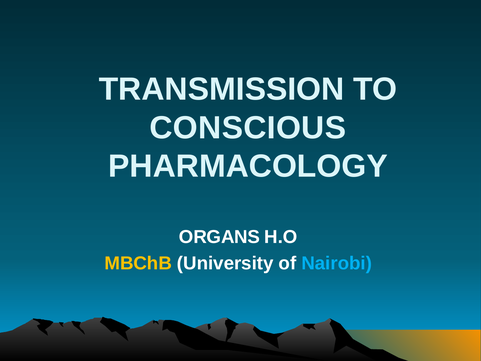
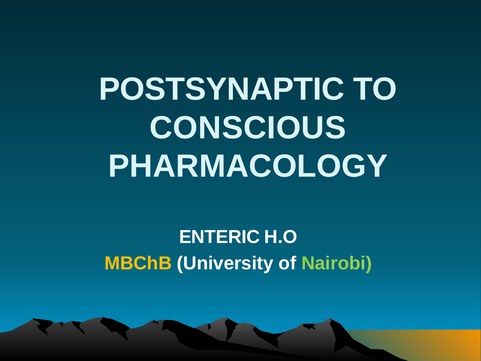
TRANSMISSION: TRANSMISSION -> POSTSYNAPTIC
ORGANS: ORGANS -> ENTERIC
Nairobi colour: light blue -> light green
